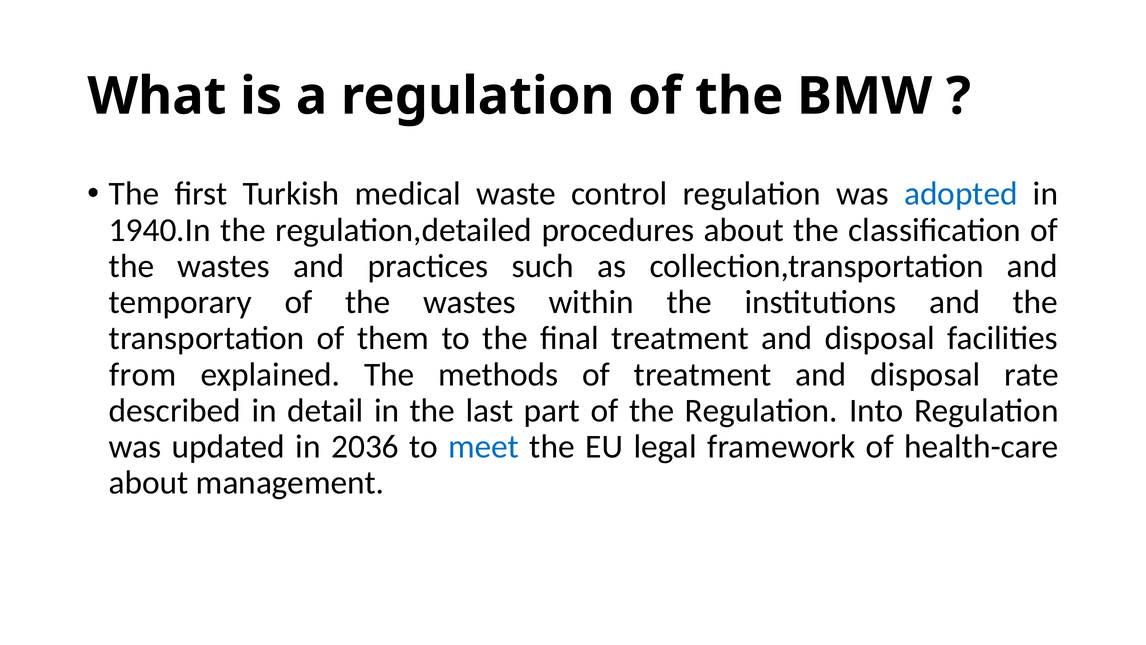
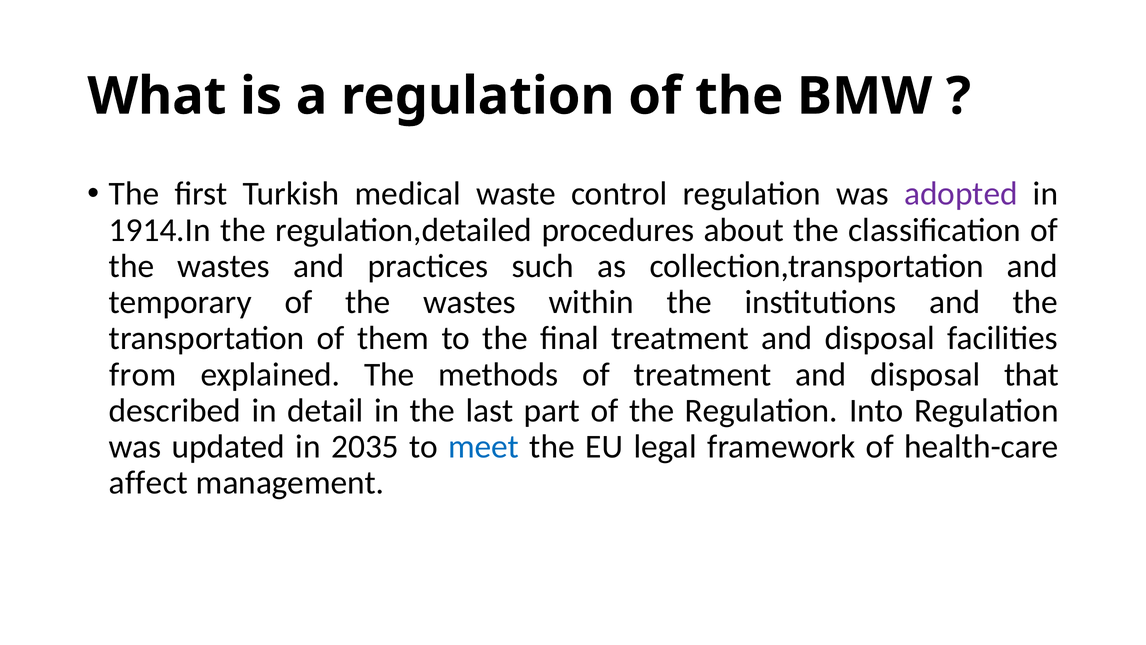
adopted colour: blue -> purple
1940.In: 1940.In -> 1914.In
rate: rate -> that
2036: 2036 -> 2035
about at (149, 483): about -> affect
